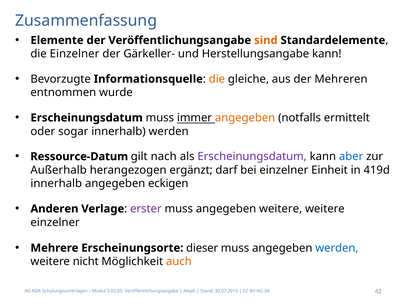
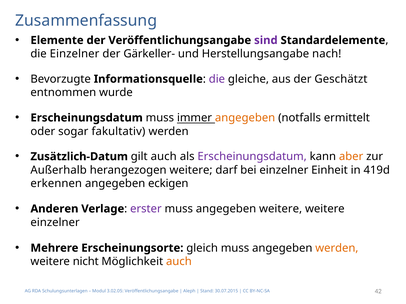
sind colour: orange -> purple
Herstellungsangabe kann: kann -> nach
die at (217, 79) colour: orange -> purple
Mehreren: Mehreren -> Geschätzt
sogar innerhalb: innerhalb -> fakultativ
Ressource-Datum: Ressource-Datum -> Zusätzlich-Datum
gilt nach: nach -> auch
aber colour: blue -> orange
herangezogen ergänzt: ergänzt -> weitere
innerhalb at (56, 184): innerhalb -> erkennen
dieser: dieser -> gleich
werden at (337, 248) colour: blue -> orange
